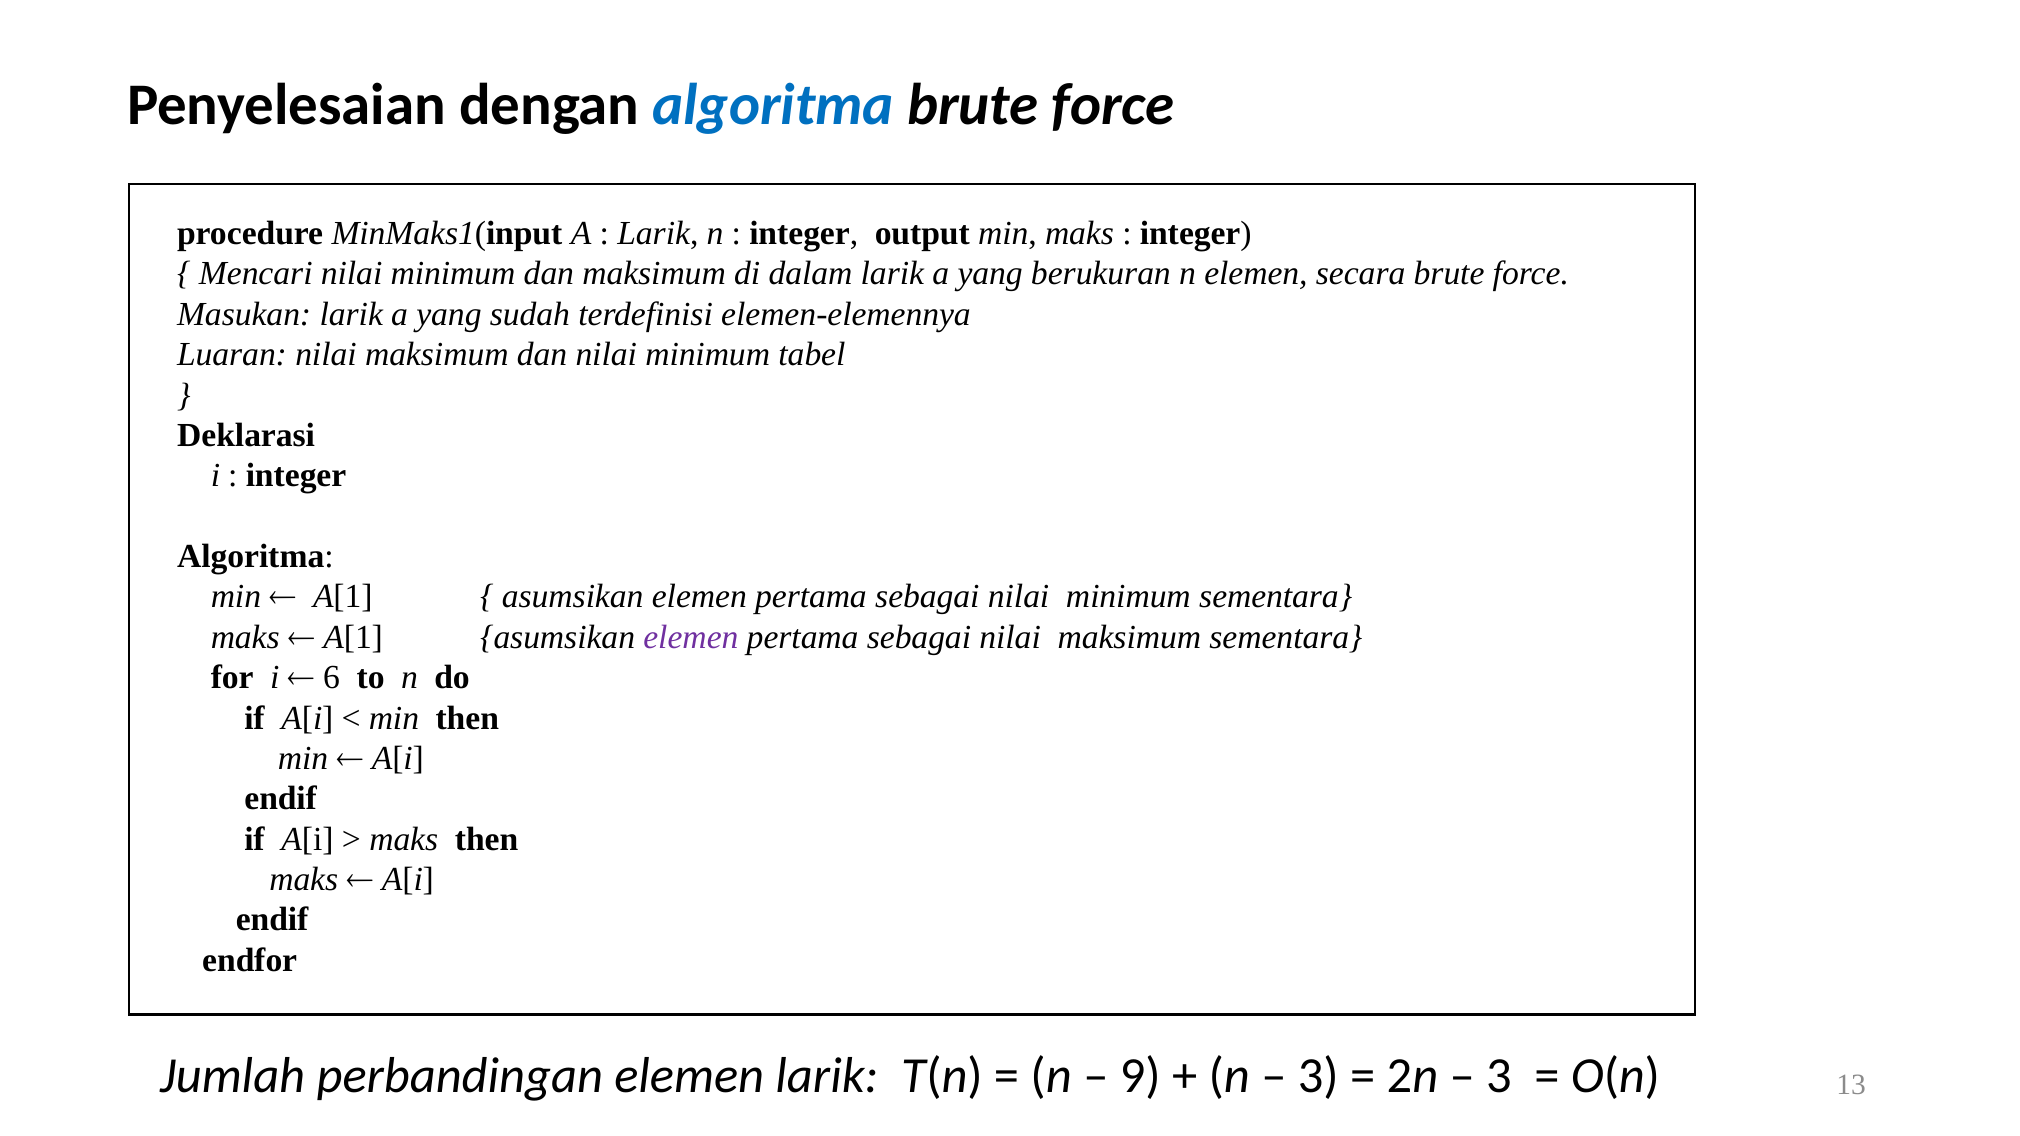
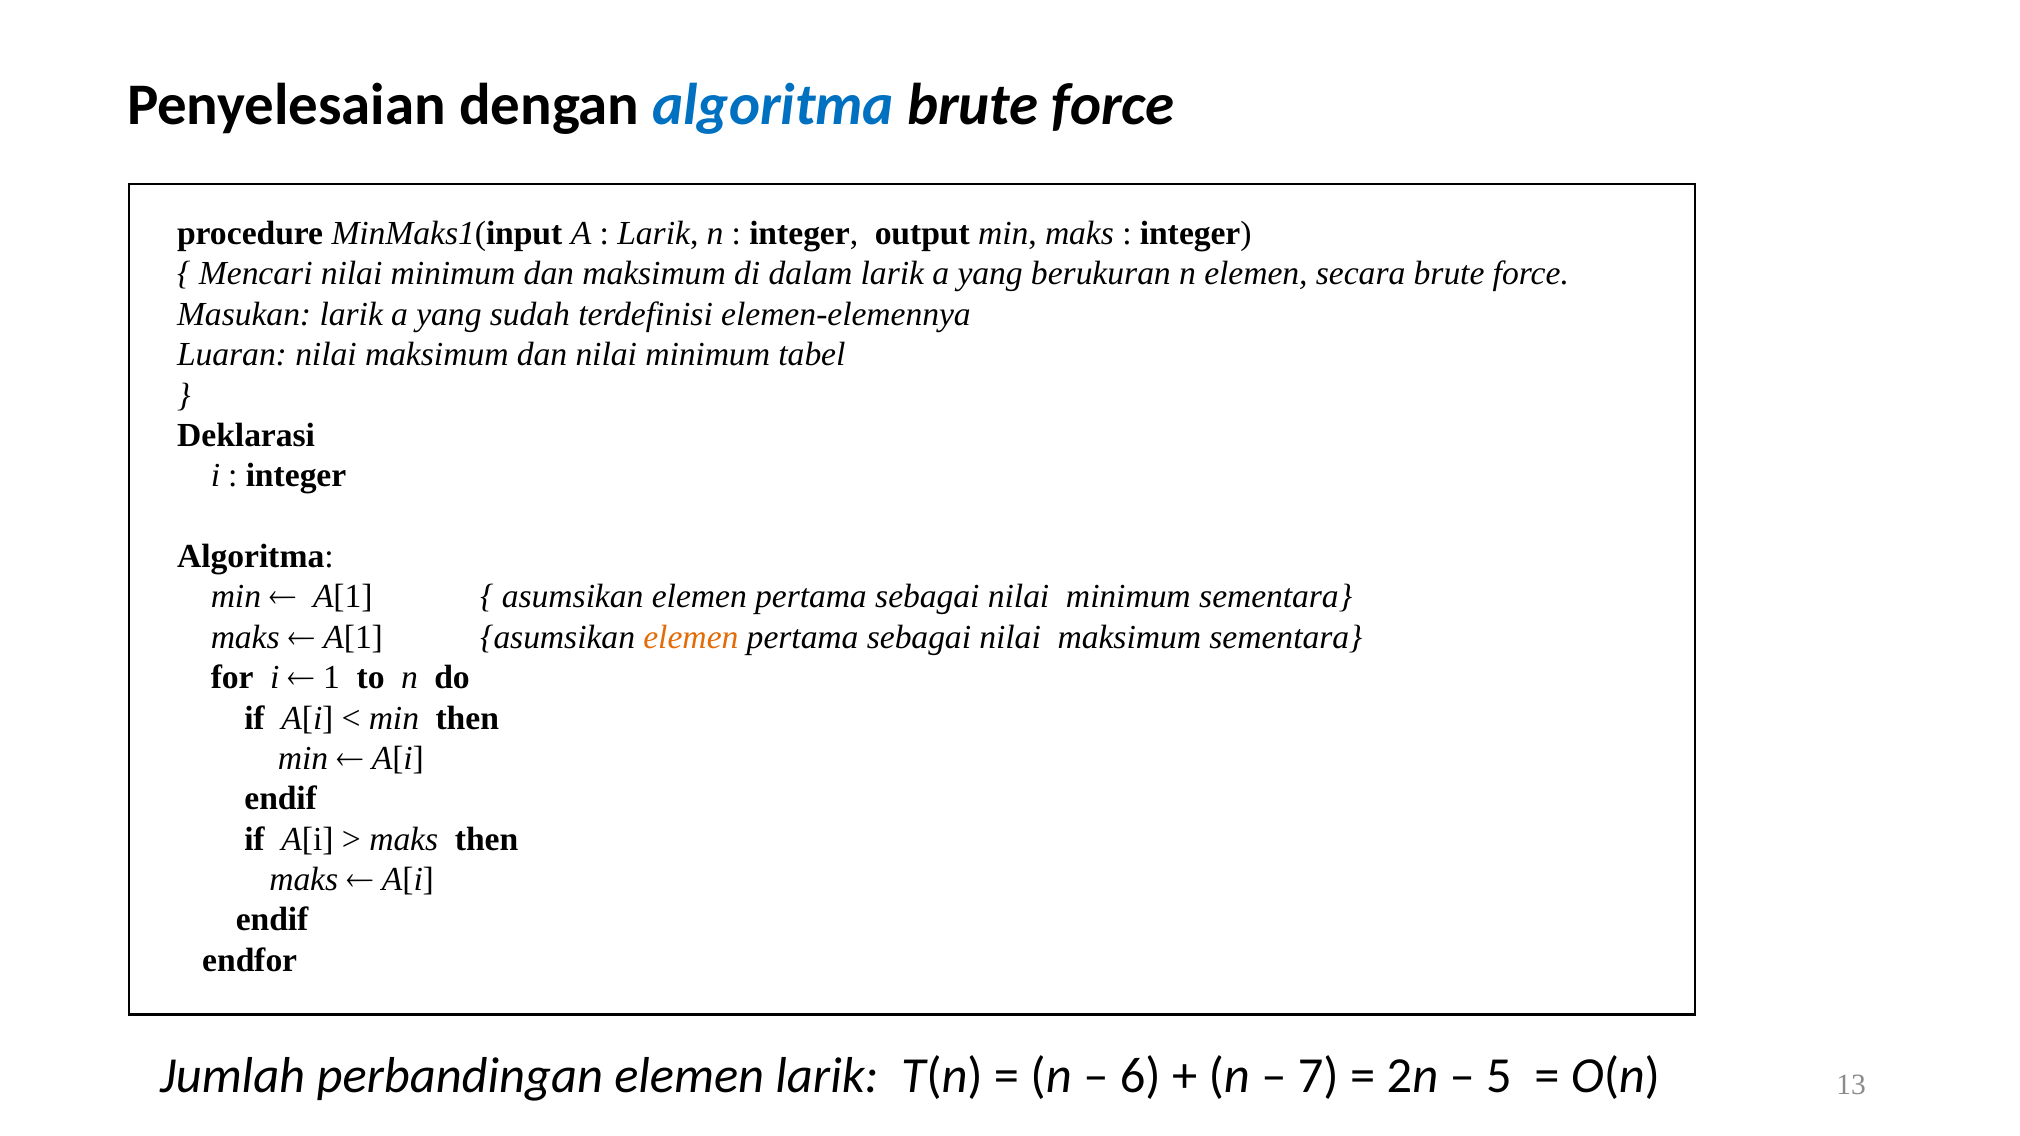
elemen at (691, 637) colour: purple -> orange
6: 6 -> 1
9: 9 -> 6
3 at (1318, 1076): 3 -> 7
3 at (1499, 1076): 3 -> 5
